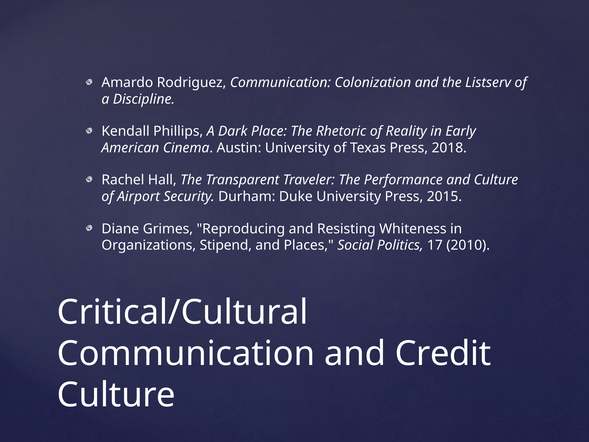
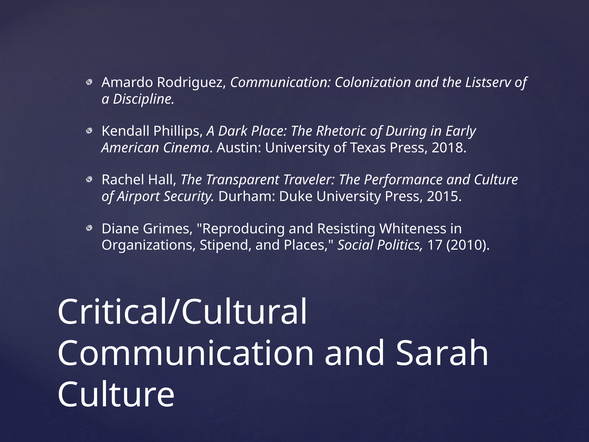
Reality: Reality -> During
Credit: Credit -> Sarah
